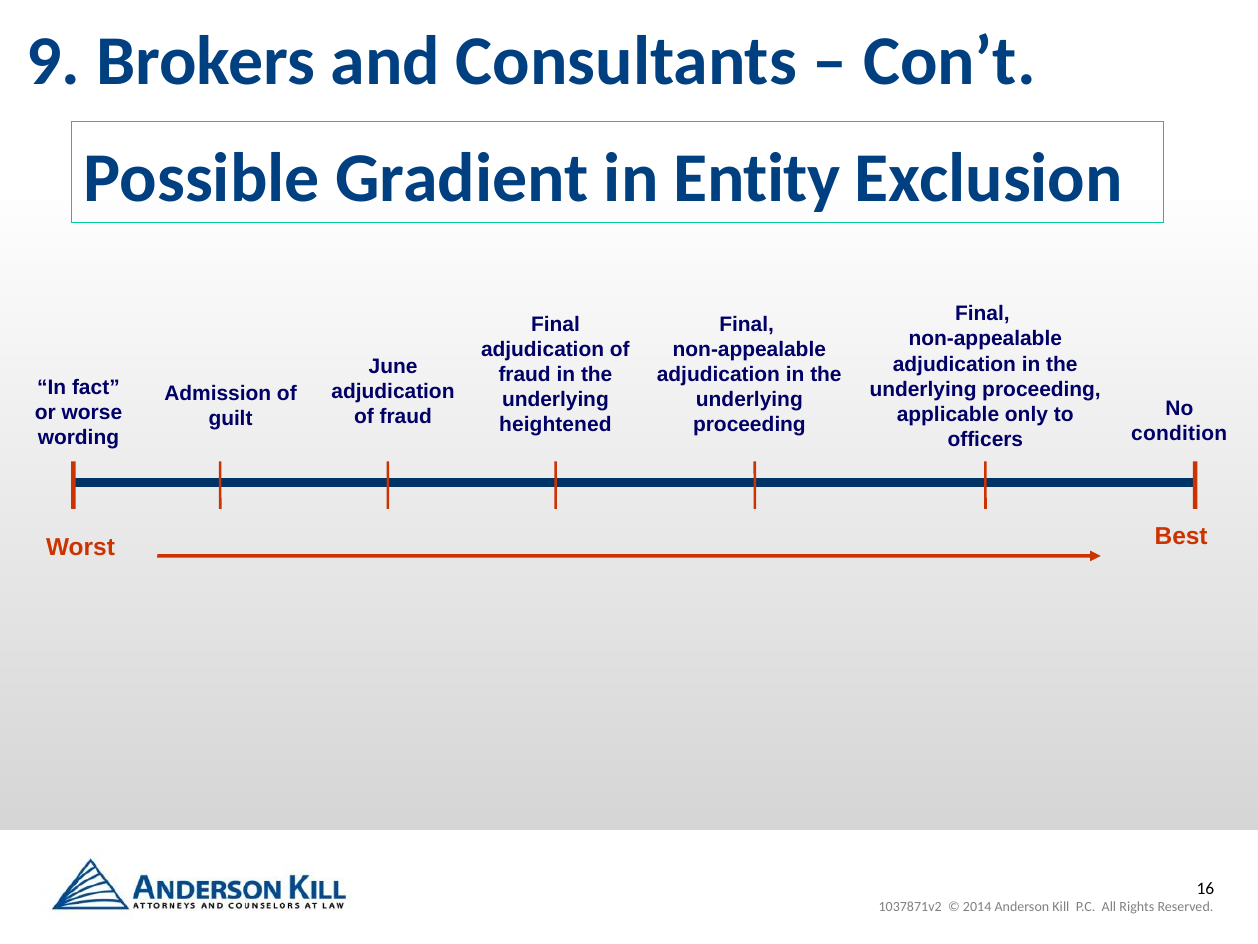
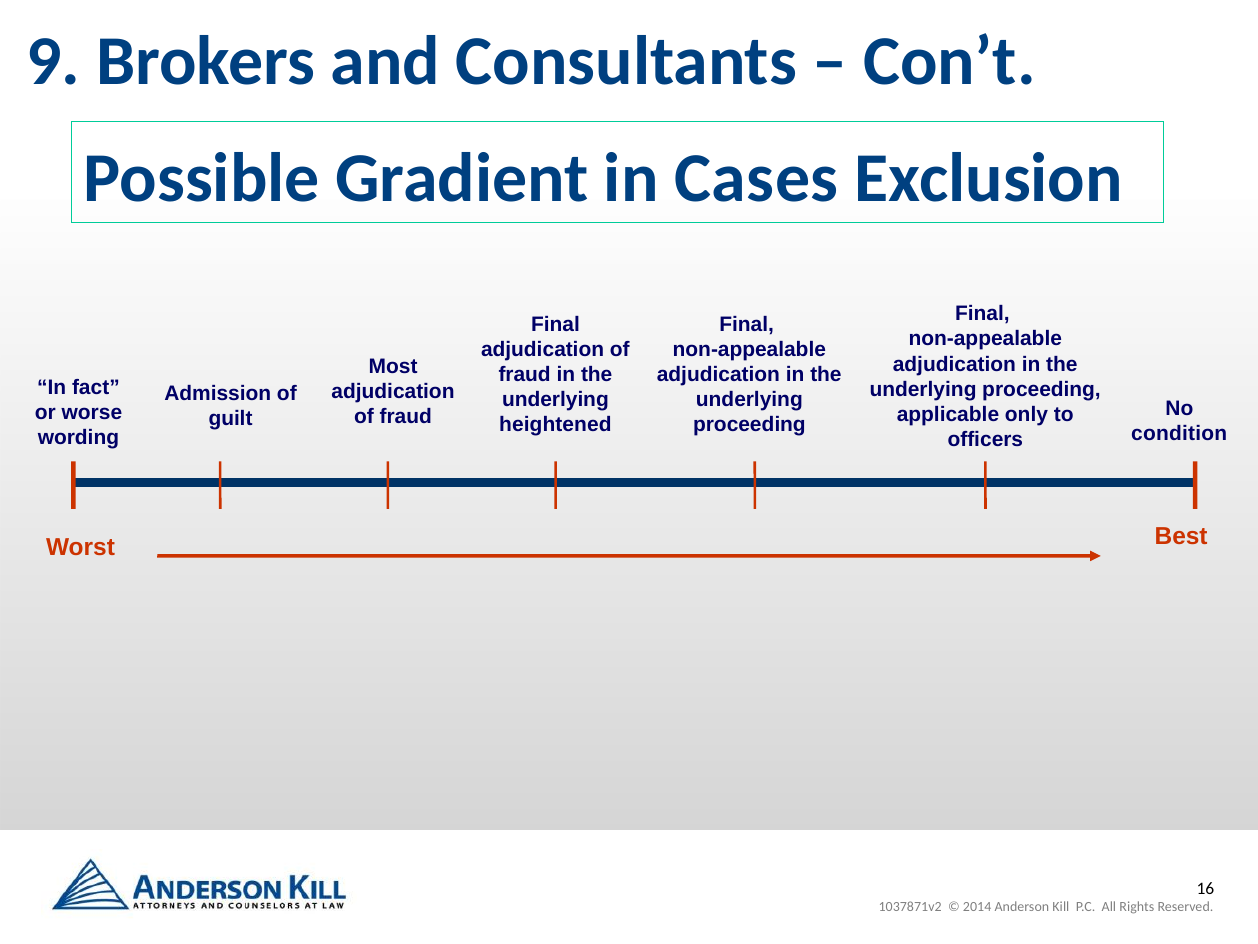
Entity: Entity -> Cases
June: June -> Most
